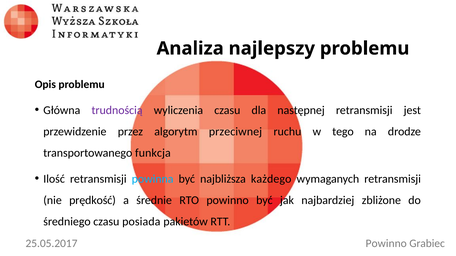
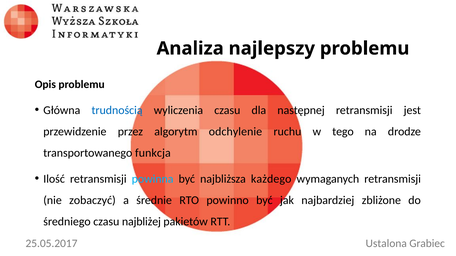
trudnością colour: purple -> blue
przeciwnej: przeciwnej -> odchylenie
prędkość: prędkość -> zobaczyć
posiada: posiada -> najbliżej
25.05.2017 Powinno: Powinno -> Ustalona
